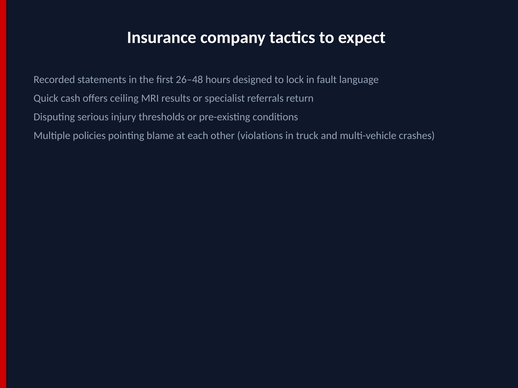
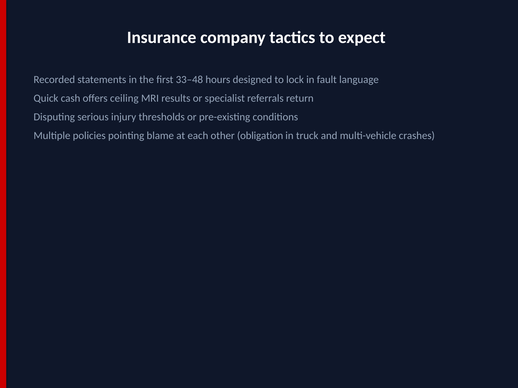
26–48: 26–48 -> 33–48
violations: violations -> obligation
